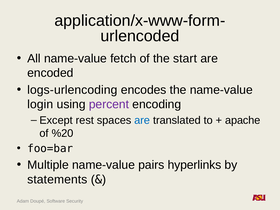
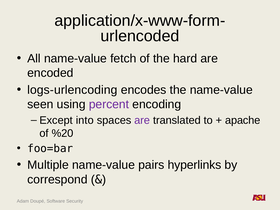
start: start -> hard
login: login -> seen
rest: rest -> into
are at (142, 120) colour: blue -> purple
statements: statements -> correspond
